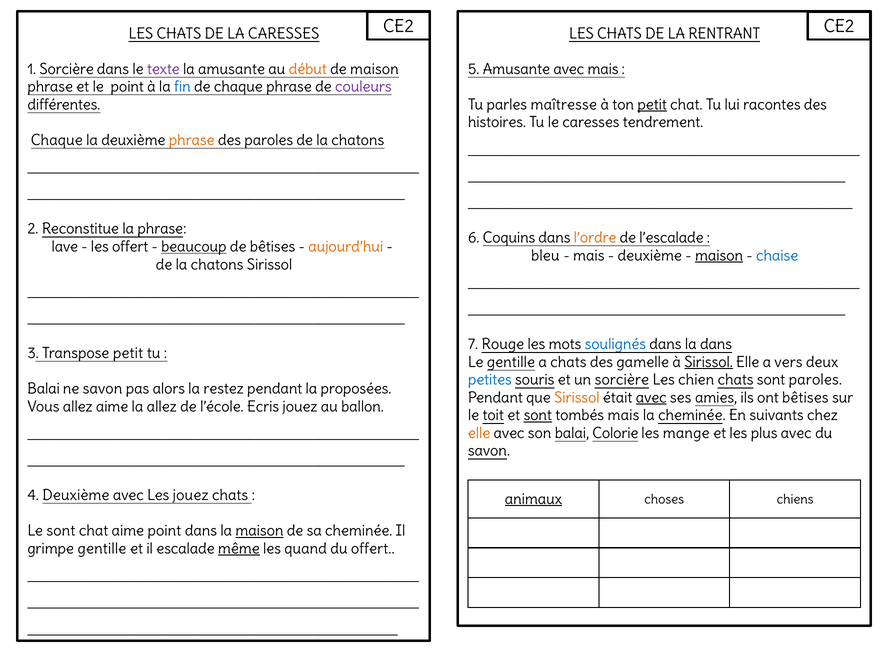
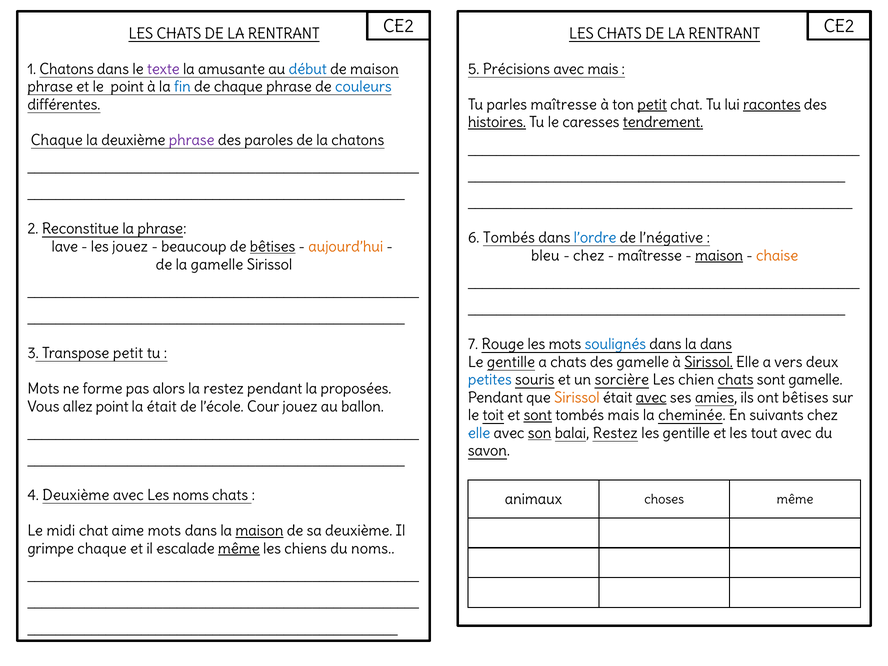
CARESSES at (284, 34): CARESSES -> RENTRANT
1 Sorcière: Sorcière -> Chatons
début colour: orange -> blue
5 Amusante: Amusante -> Précisions
couleurs colour: purple -> blue
racontes underline: none -> present
histoires underline: none -> present
tendrement underline: none -> present
phrase at (192, 140) colour: orange -> purple
6 Coquins: Coquins -> Tombés
l’ordre colour: orange -> blue
l’escalade: l’escalade -> l’négative
les offert: offert -> jouez
beaucoup underline: present -> none
bêtises at (273, 247) underline: none -> present
mais at (589, 256): mais -> chez
deuxième at (650, 256): deuxième -> maîtresse
chaise colour: blue -> orange
chatons at (217, 265): chatons -> gamelle
sont paroles: paroles -> gamelle
Balai at (44, 389): Balai -> Mots
ne savon: savon -> forme
allez aime: aime -> point
la allez: allez -> était
Ecris: Ecris -> Cour
elle at (479, 433) colour: orange -> blue
son underline: none -> present
balai Colorie: Colorie -> Restez
les mange: mange -> gentille
plus: plus -> tout
Les jouez: jouez -> noms
animaux underline: present -> none
choses chiens: chiens -> même
Le sont: sont -> midi
aime point: point -> mots
sa cheminée: cheminée -> deuxième
grimpe gentille: gentille -> chaque
quand: quand -> chiens
du offert: offert -> noms
